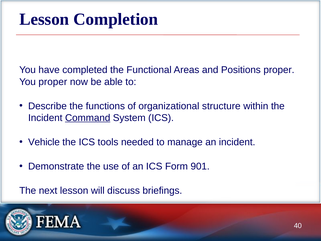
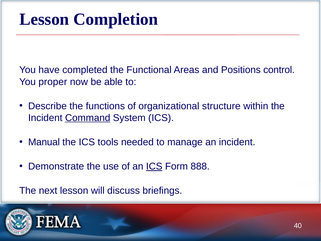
Positions proper: proper -> control
Vehicle: Vehicle -> Manual
ICS at (154, 166) underline: none -> present
901: 901 -> 888
